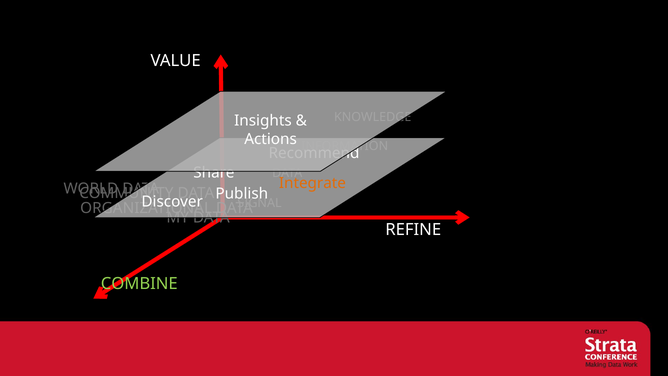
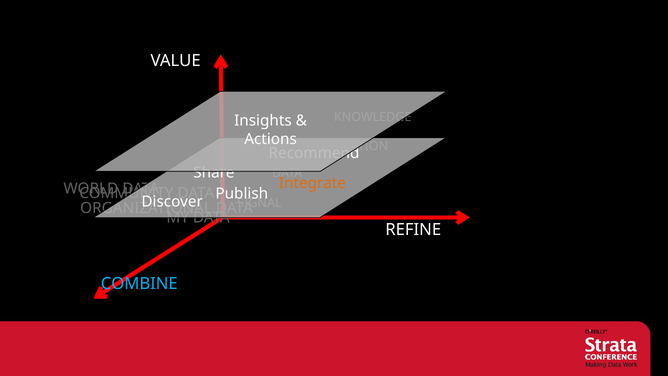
COMBINE colour: light green -> light blue
